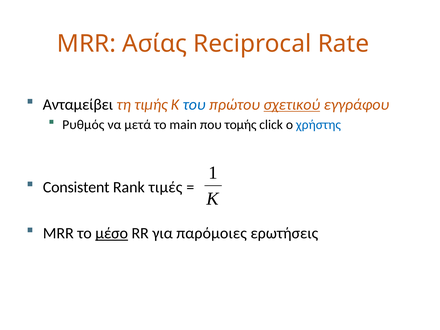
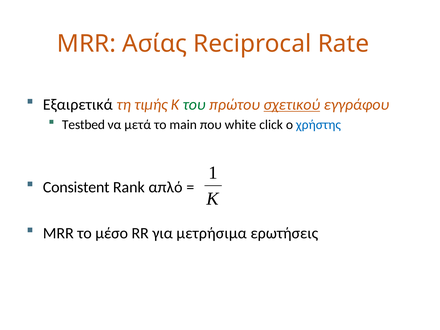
Ανταμείβει: Ανταμείβει -> Εξαιρετικά
του colour: blue -> green
Ρυθμός: Ρυθμός -> Testbed
τομής: τομής -> white
τιμές: τιμές -> απλό
μέσο underline: present -> none
παρόμοιες: παρόμοιες -> μετρήσιμα
